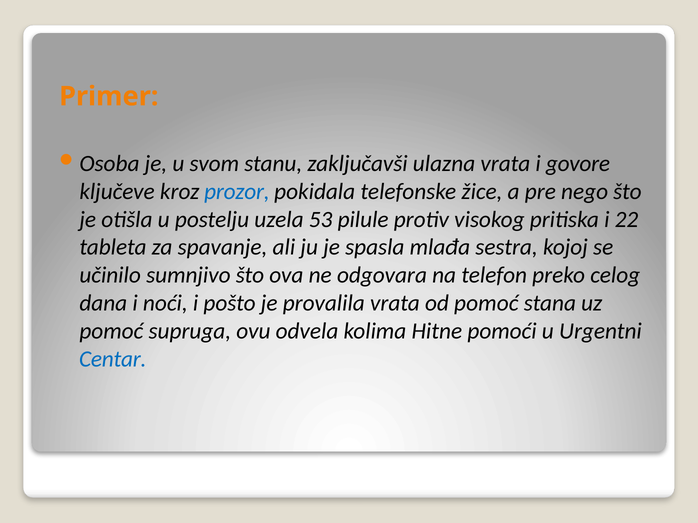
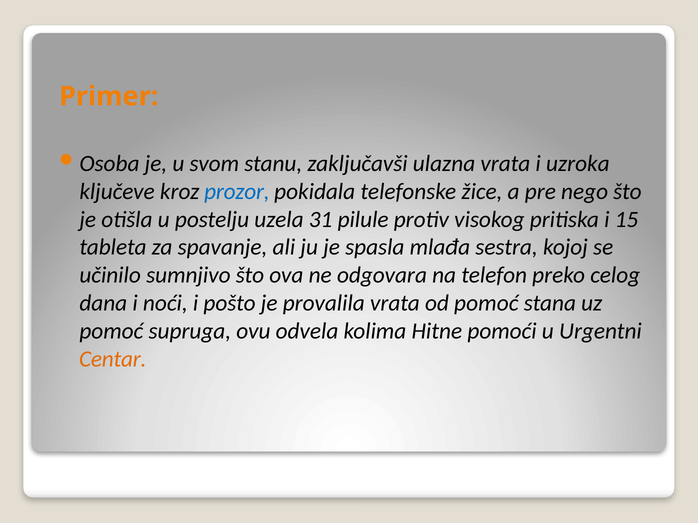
govore: govore -> uzroka
53: 53 -> 31
22: 22 -> 15
Centar colour: blue -> orange
